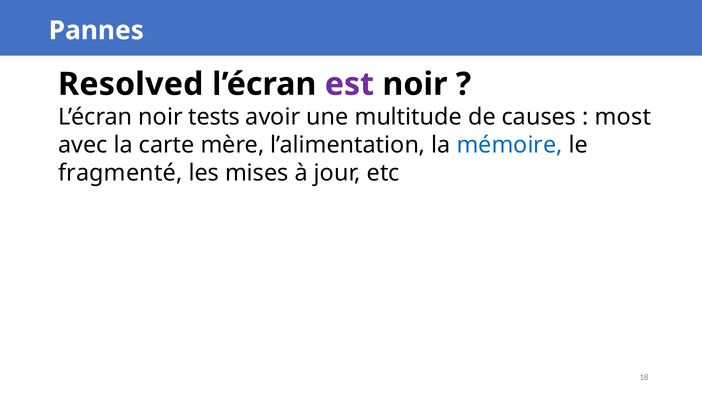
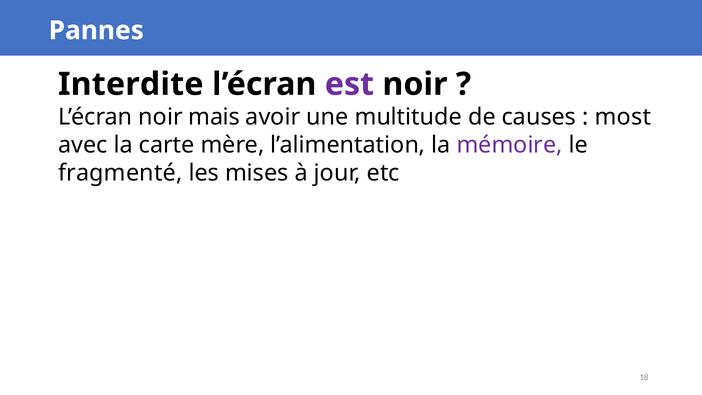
Resolved: Resolved -> Interdite
tests: tests -> mais
mémoire colour: blue -> purple
